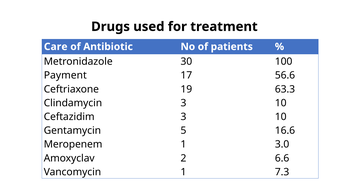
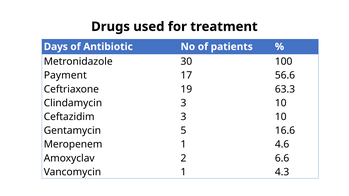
Care: Care -> Days
3.0: 3.0 -> 4.6
7.3: 7.3 -> 4.3
